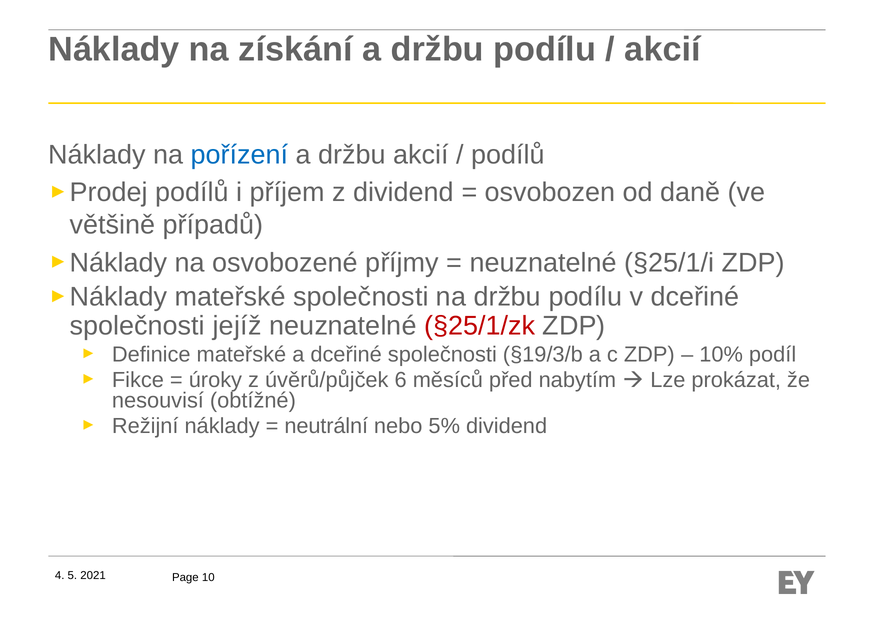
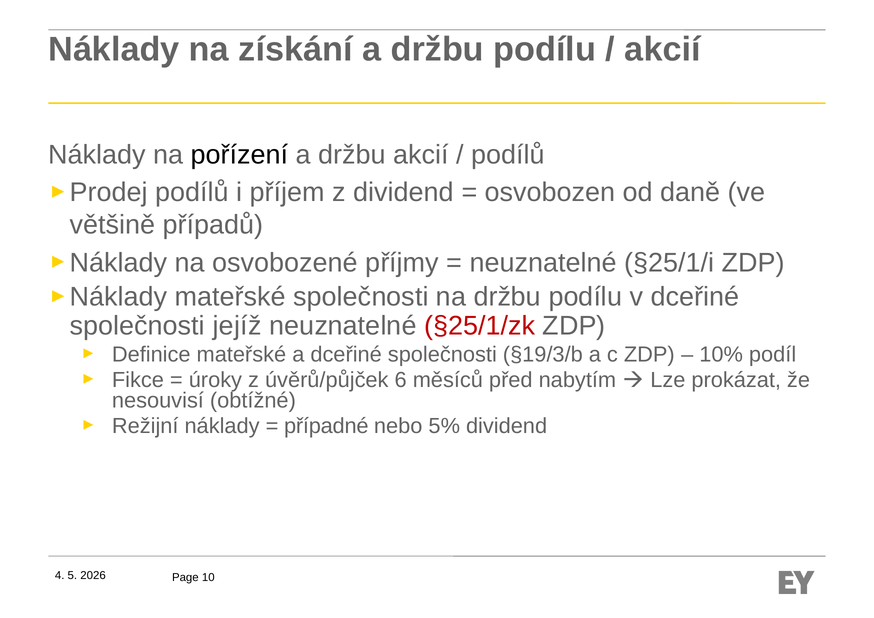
pořízení colour: blue -> black
neutrální: neutrální -> případné
2021: 2021 -> 2026
